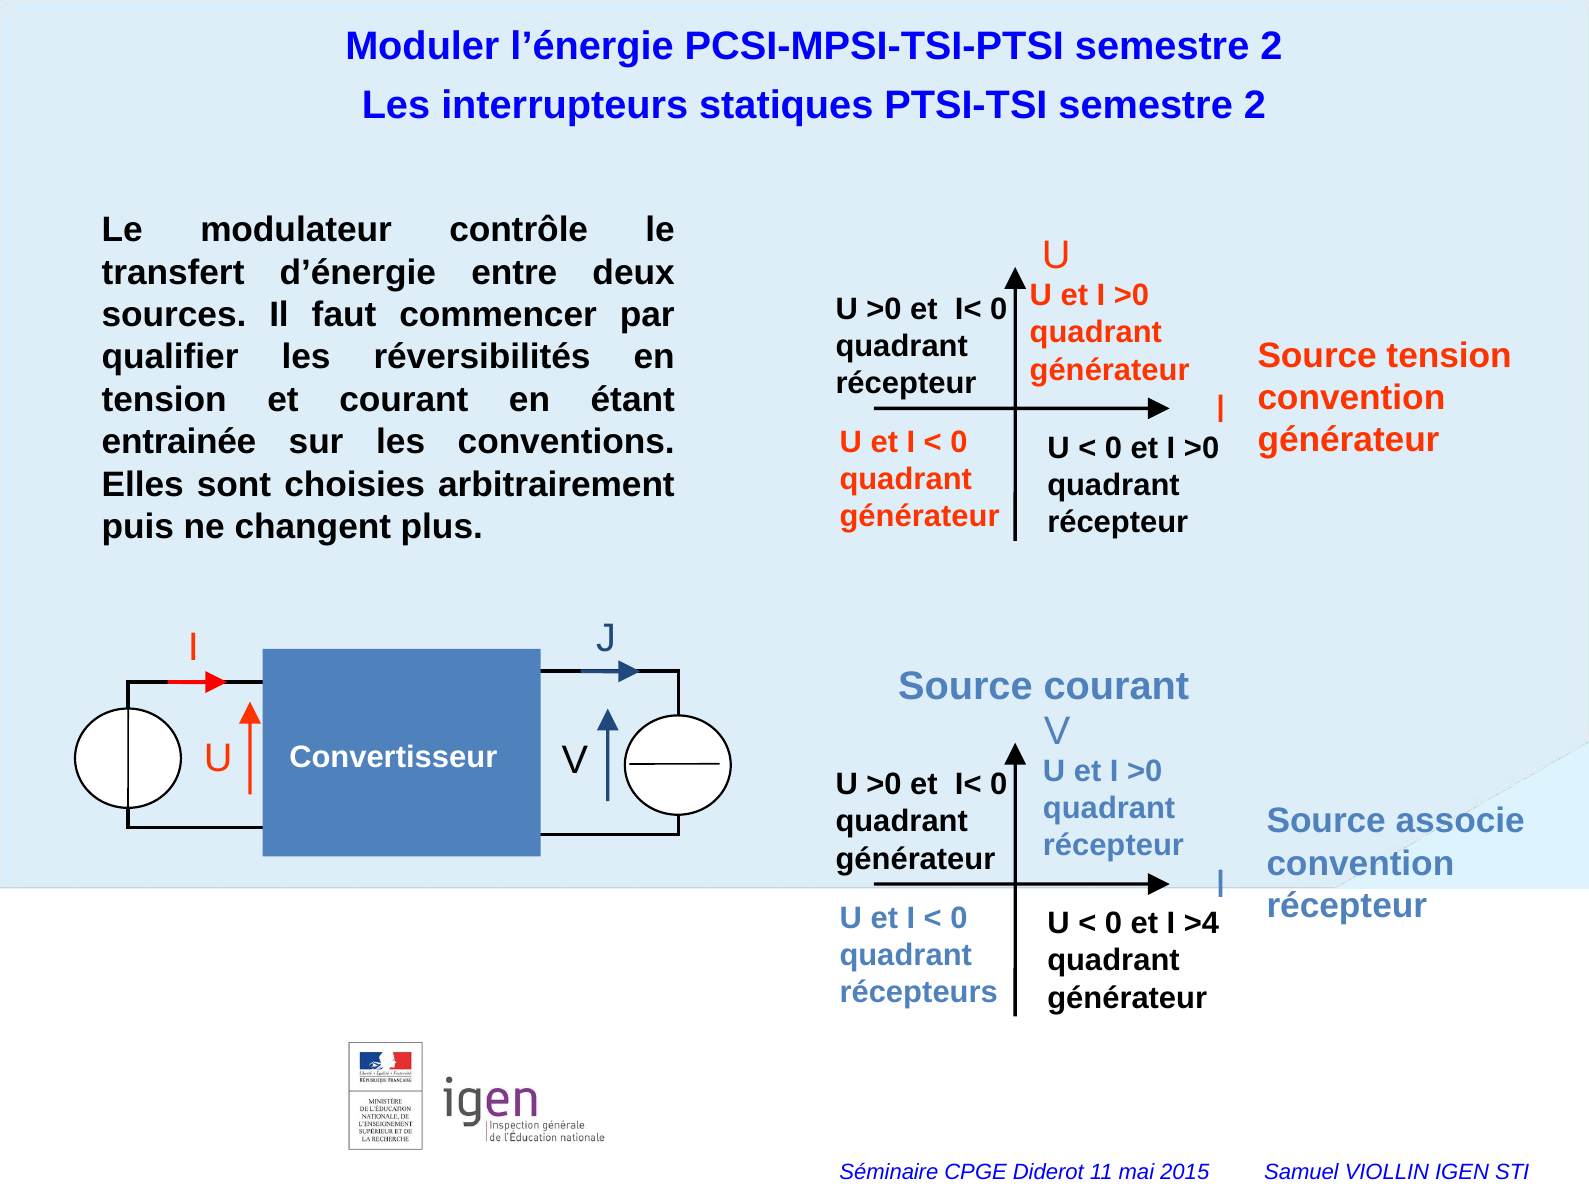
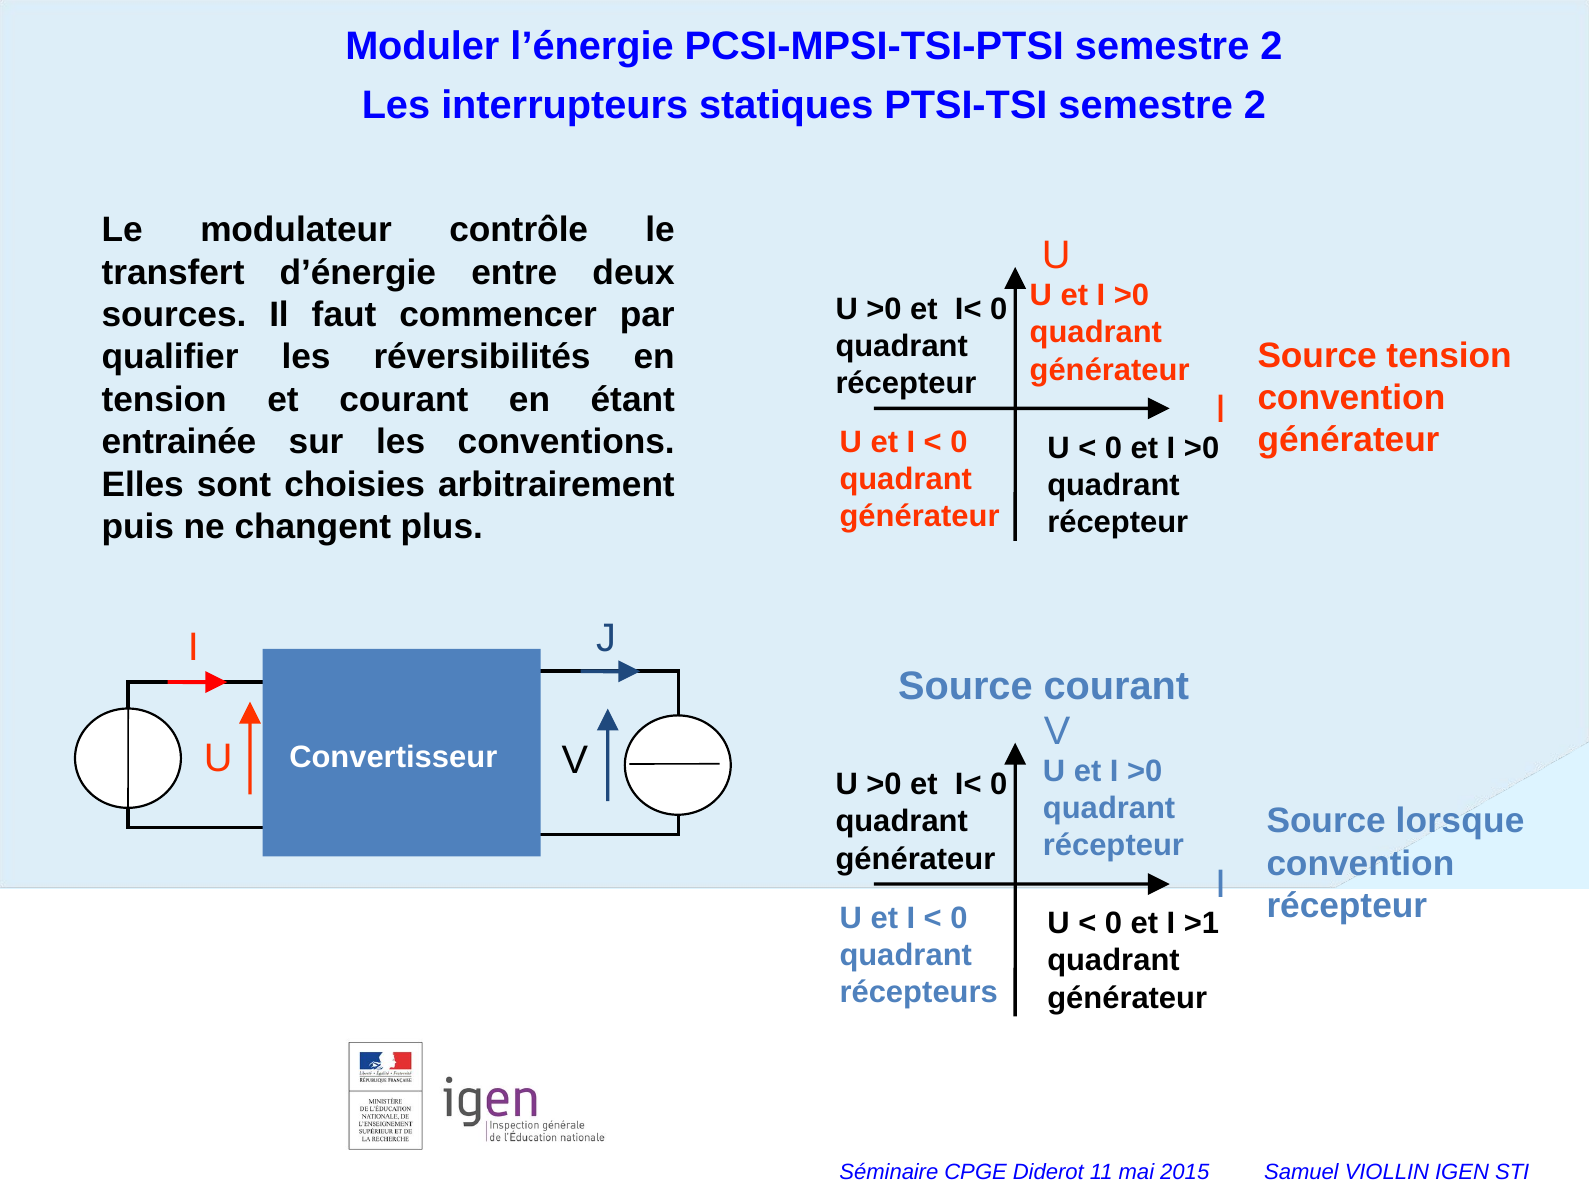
associe: associe -> lorsque
>4: >4 -> >1
